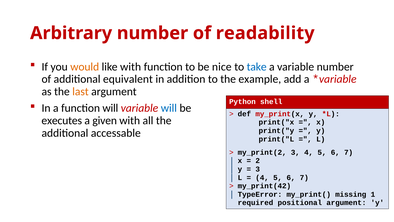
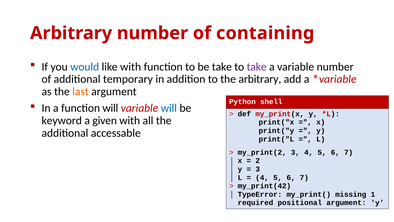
readability: readability -> containing
would colour: orange -> blue
be nice: nice -> take
take at (257, 67) colour: blue -> purple
equivalent: equivalent -> temporary
the example: example -> arbitrary
executes: executes -> keyword
